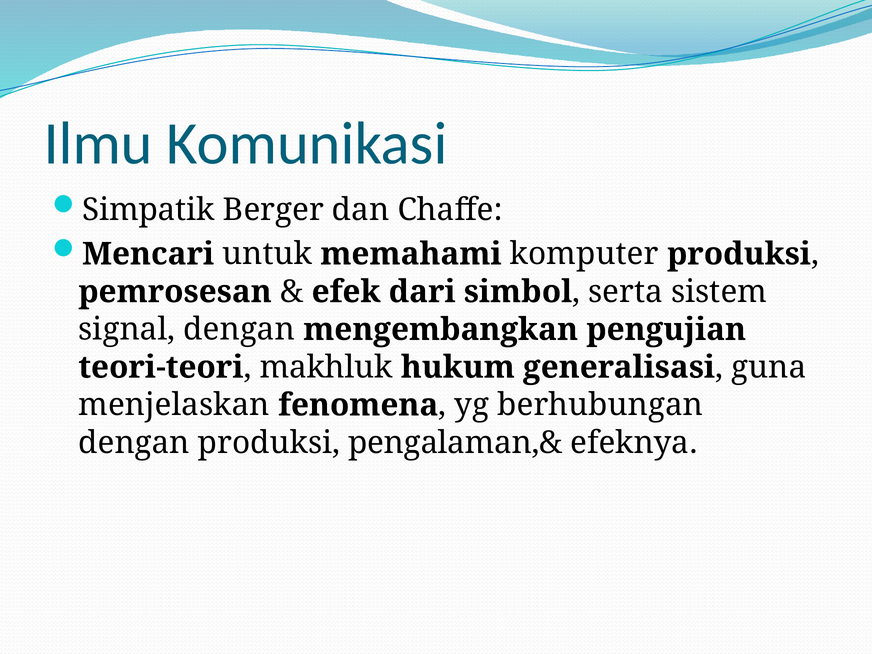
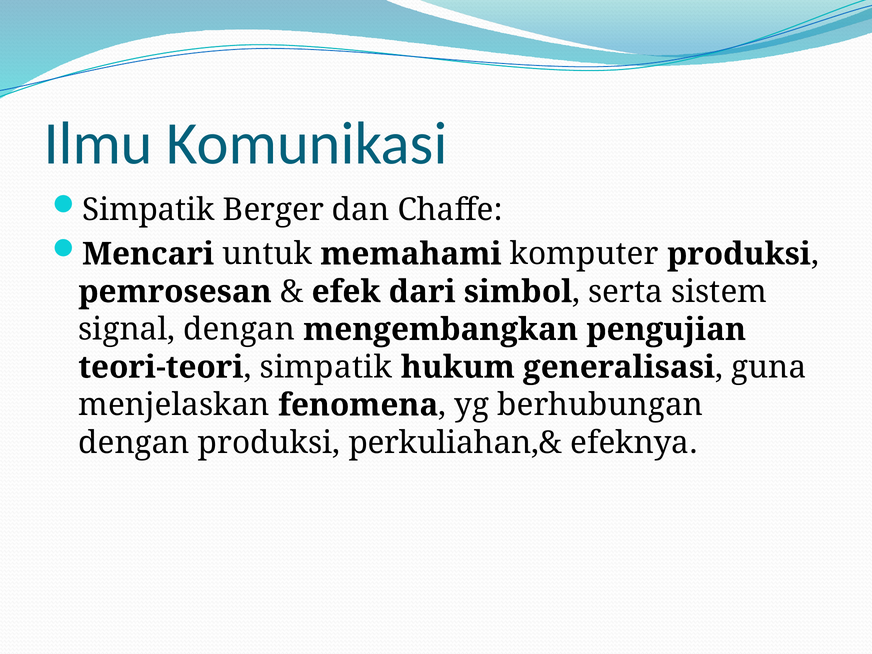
teori-teori makhluk: makhluk -> simpatik
pengalaman,&: pengalaman,& -> perkuliahan,&
